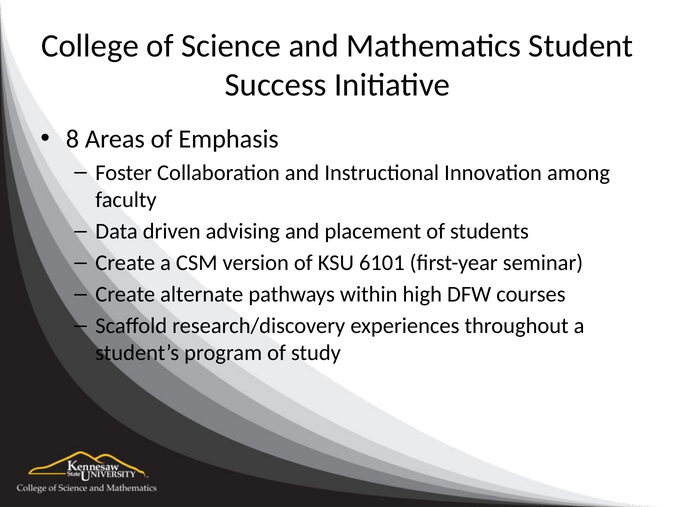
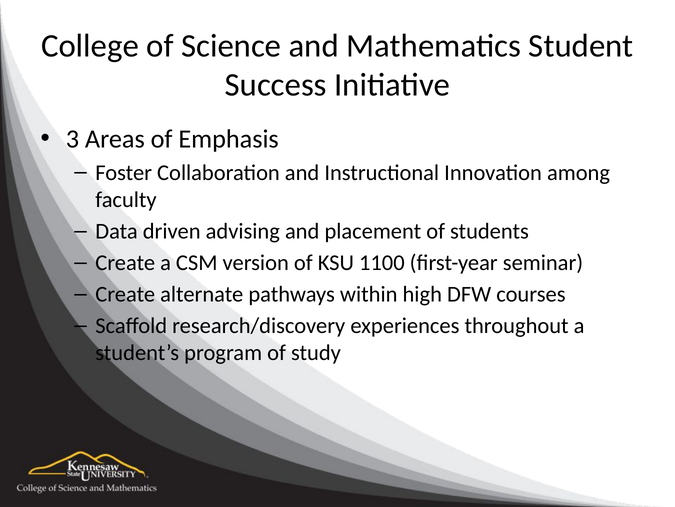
8: 8 -> 3
6101: 6101 -> 1100
